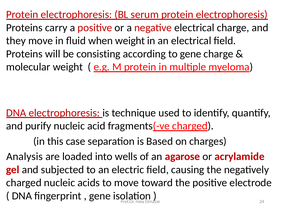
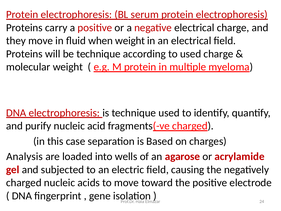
be consisting: consisting -> technique
to gene: gene -> used
